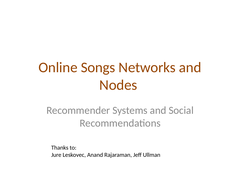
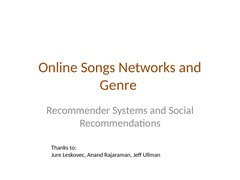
Nodes: Nodes -> Genre
